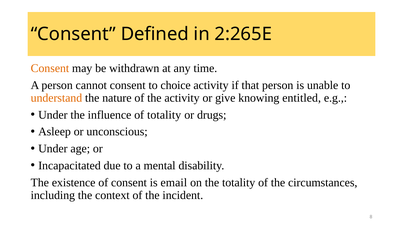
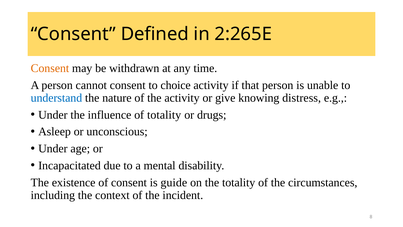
understand colour: orange -> blue
entitled: entitled -> distress
email: email -> guide
